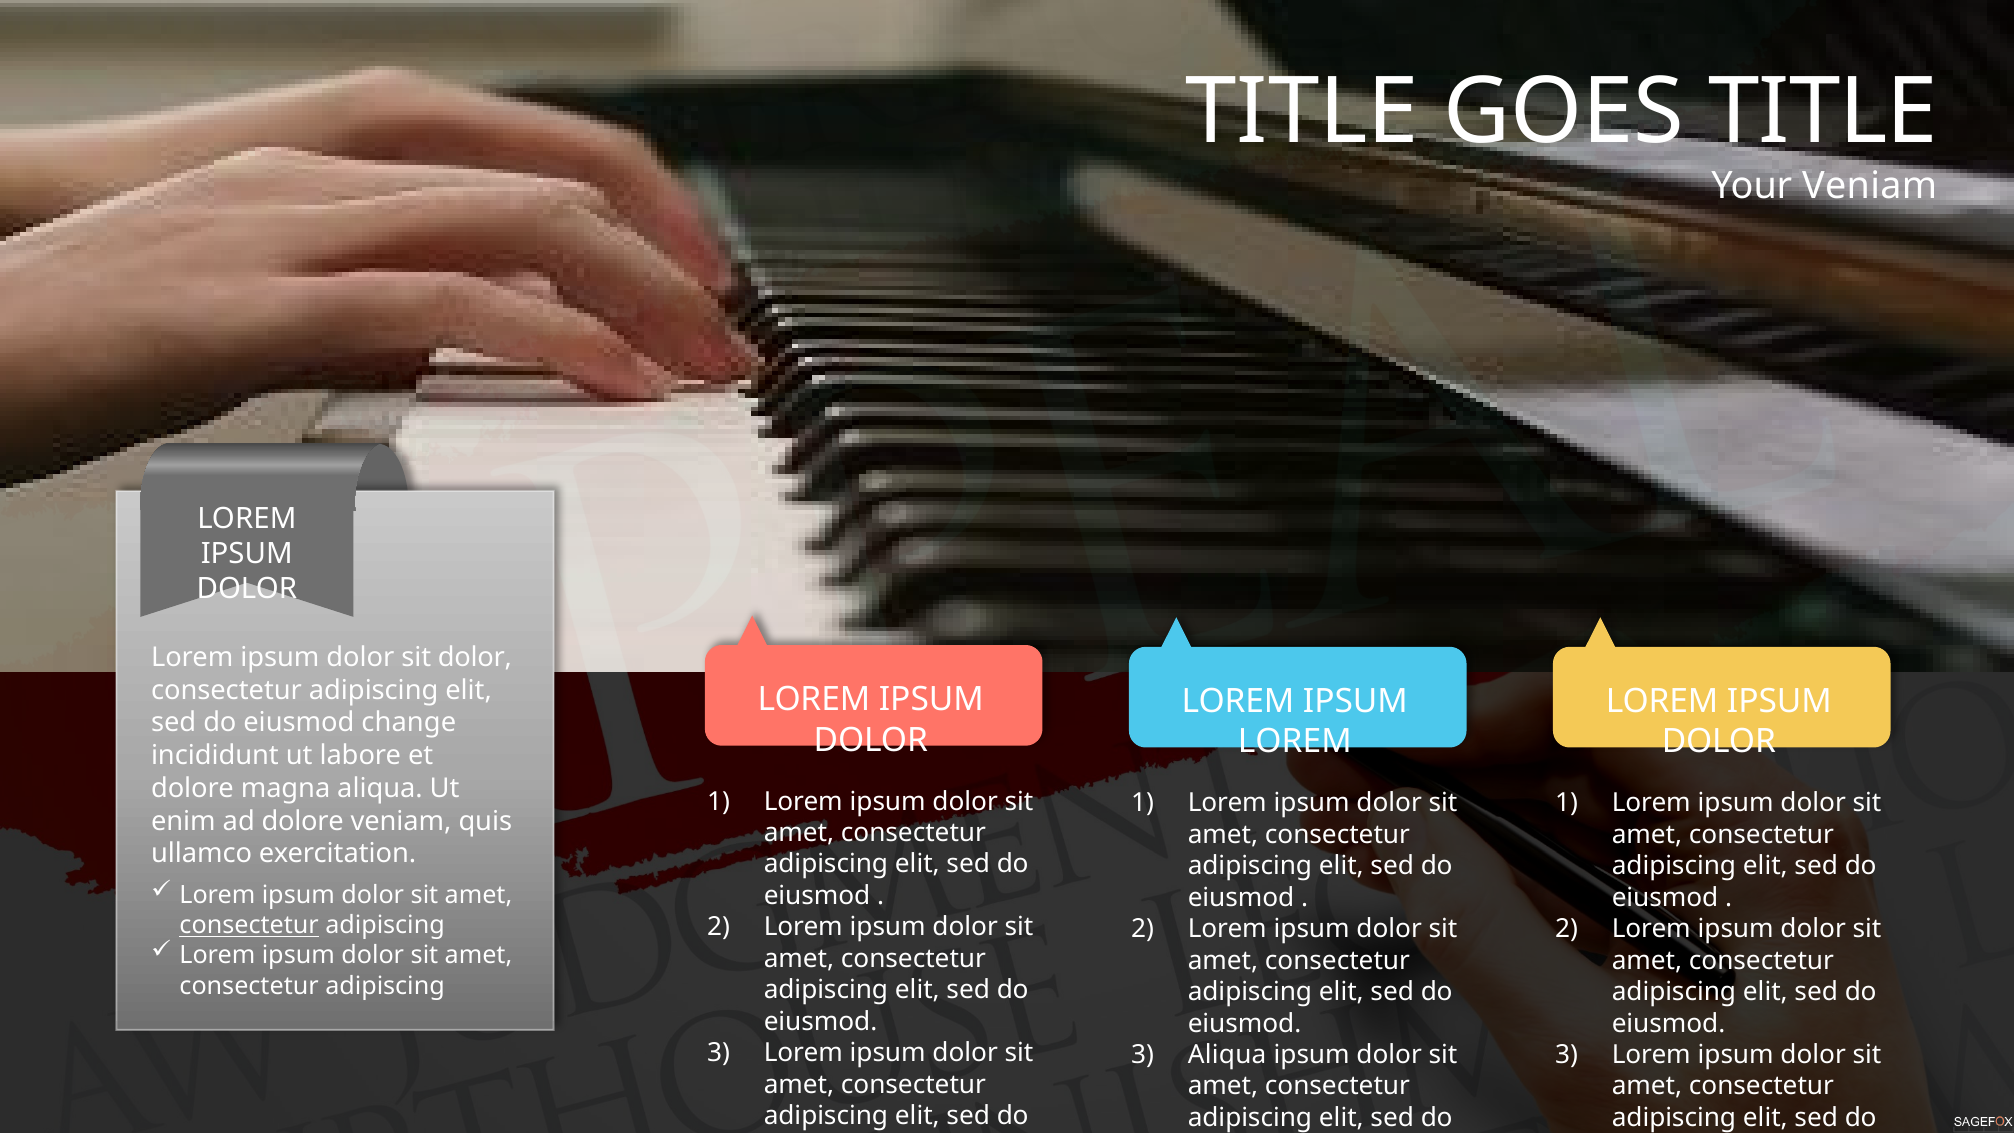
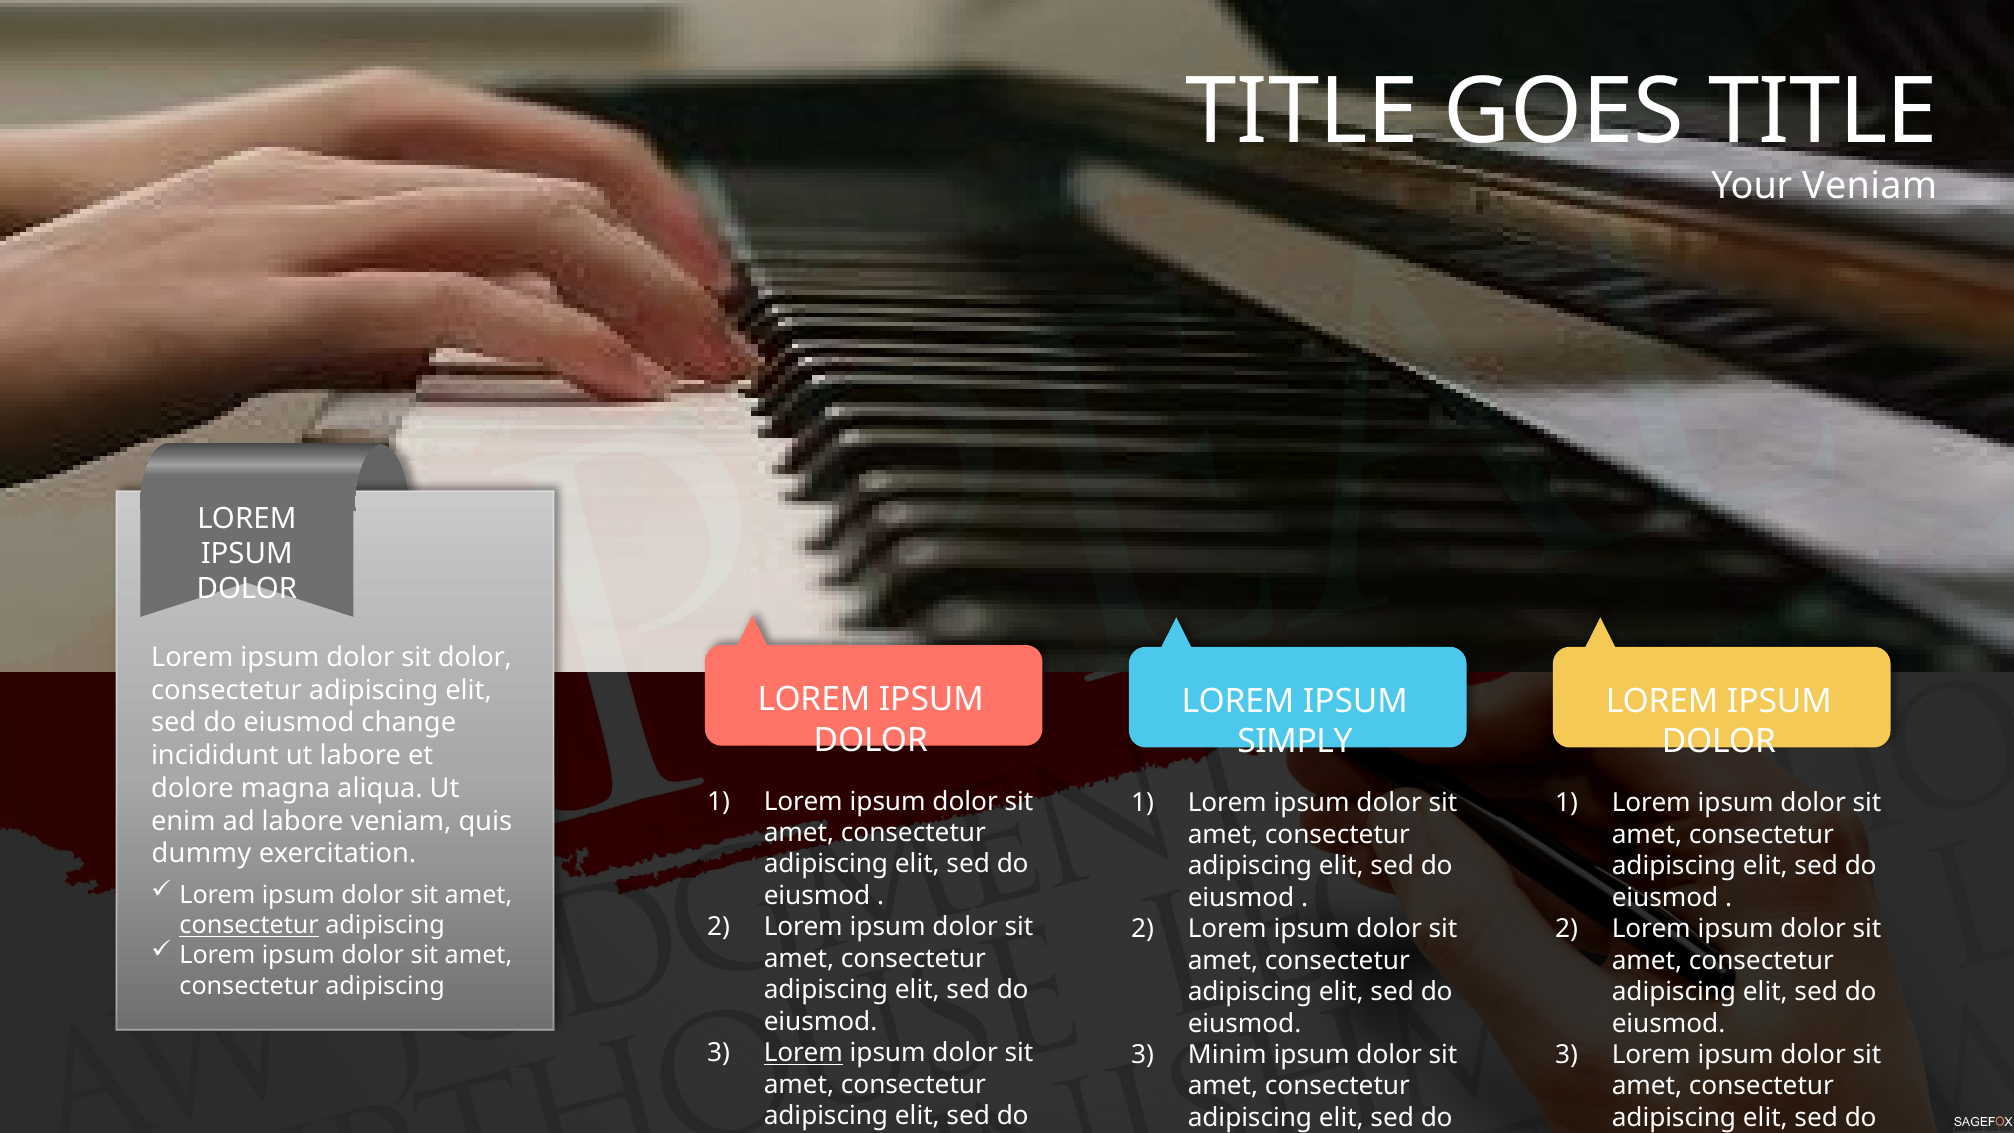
LOREM at (1295, 742): LOREM -> SIMPLY
ad dolore: dolore -> labore
ullamco: ullamco -> dummy
Lorem at (803, 1053) underline: none -> present
Aliqua at (1227, 1055): Aliqua -> Minim
